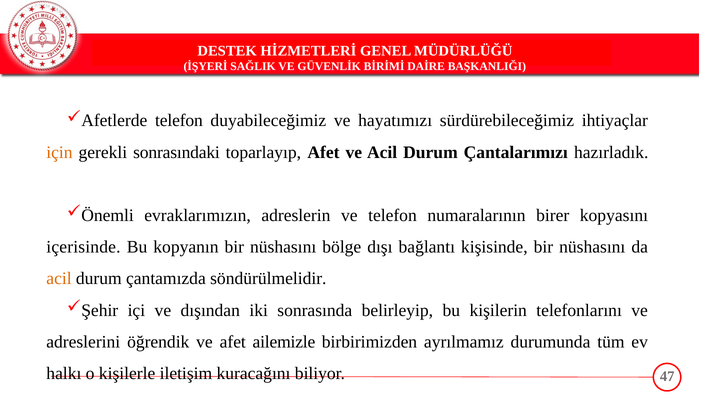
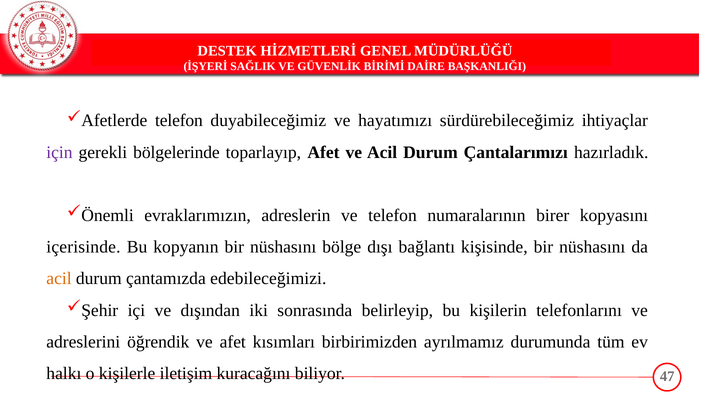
için colour: orange -> purple
sonrasındaki: sonrasındaki -> bölgelerinde
söndürülmelidir: söndürülmelidir -> edebileceğimizi
ailemizle: ailemizle -> kısımları
